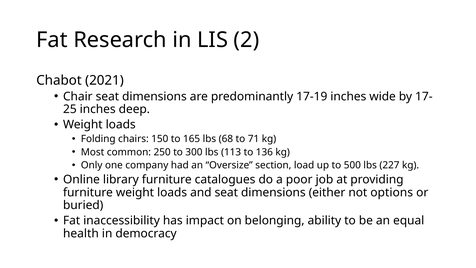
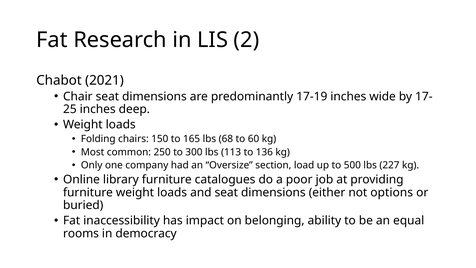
71: 71 -> 60
health: health -> rooms
